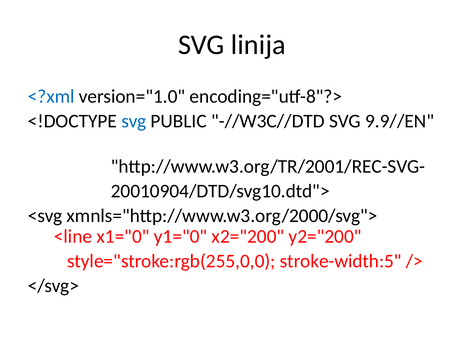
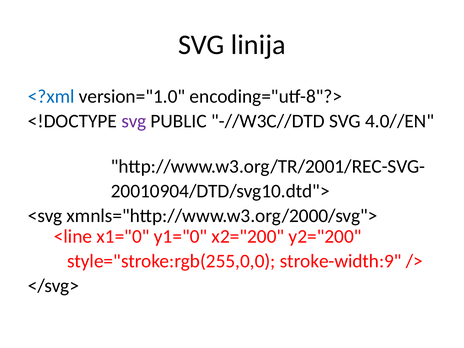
svg at (134, 121) colour: blue -> purple
9.9//EN: 9.9//EN -> 4.0//EN
stroke-width:5: stroke-width:5 -> stroke-width:9
